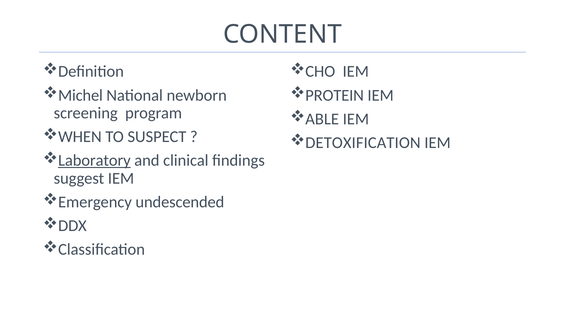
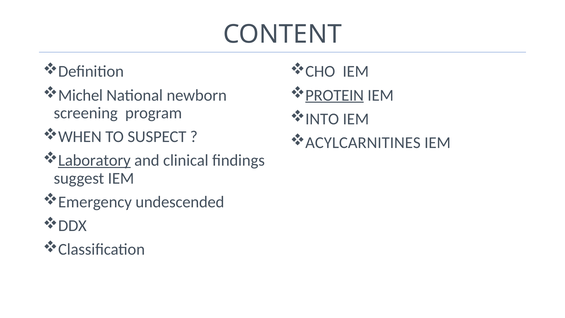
PROTEIN underline: none -> present
ABLE: ABLE -> INTO
DETOXIFICATION: DETOXIFICATION -> ACYLCARNITINES
